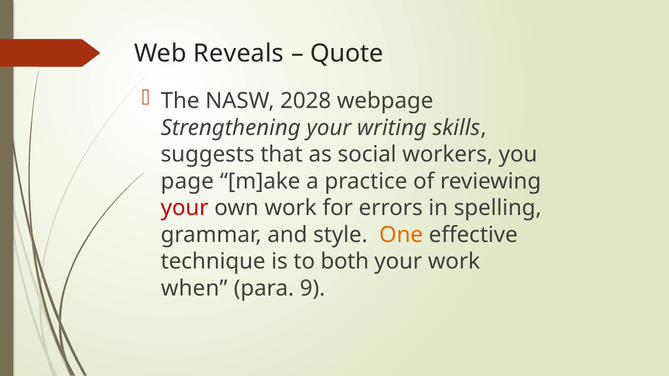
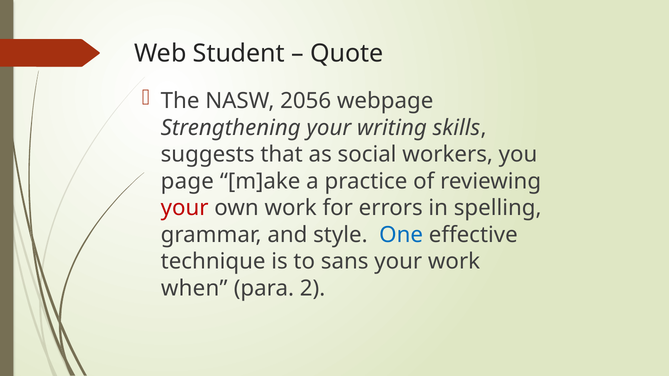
Reveals: Reveals -> Student
2028: 2028 -> 2056
One colour: orange -> blue
both: both -> sans
9: 9 -> 2
